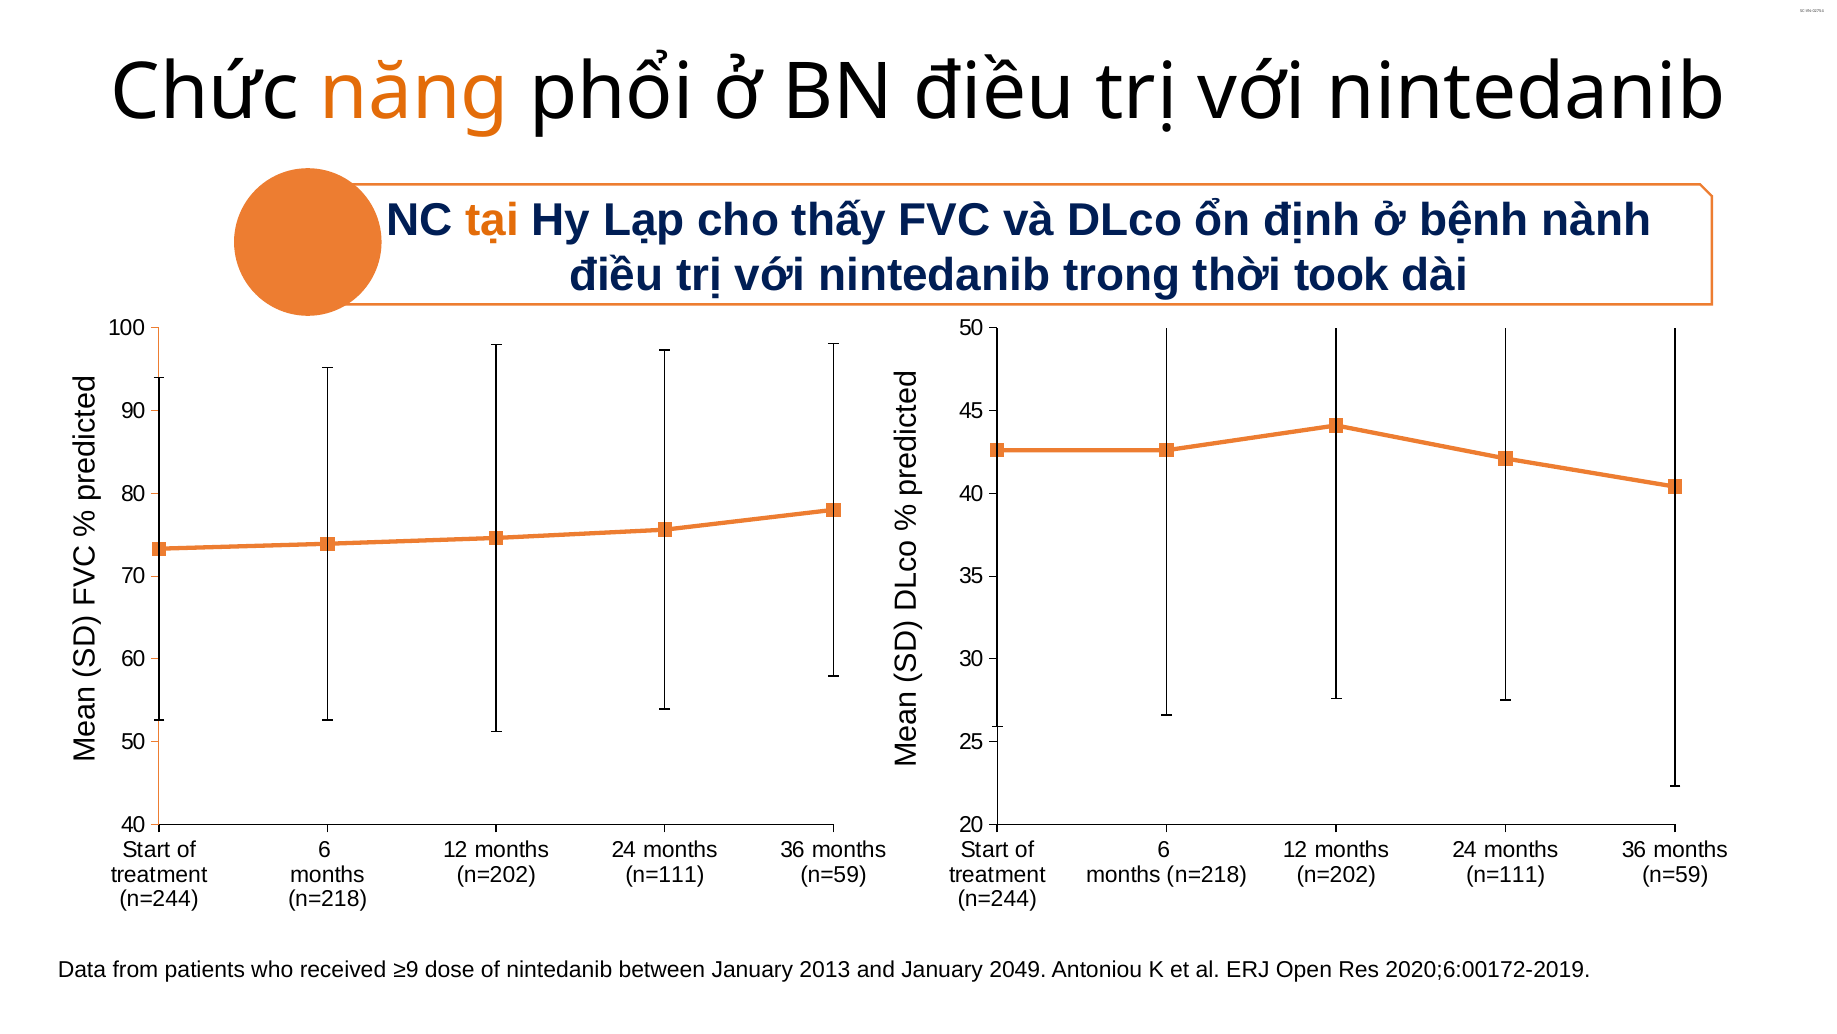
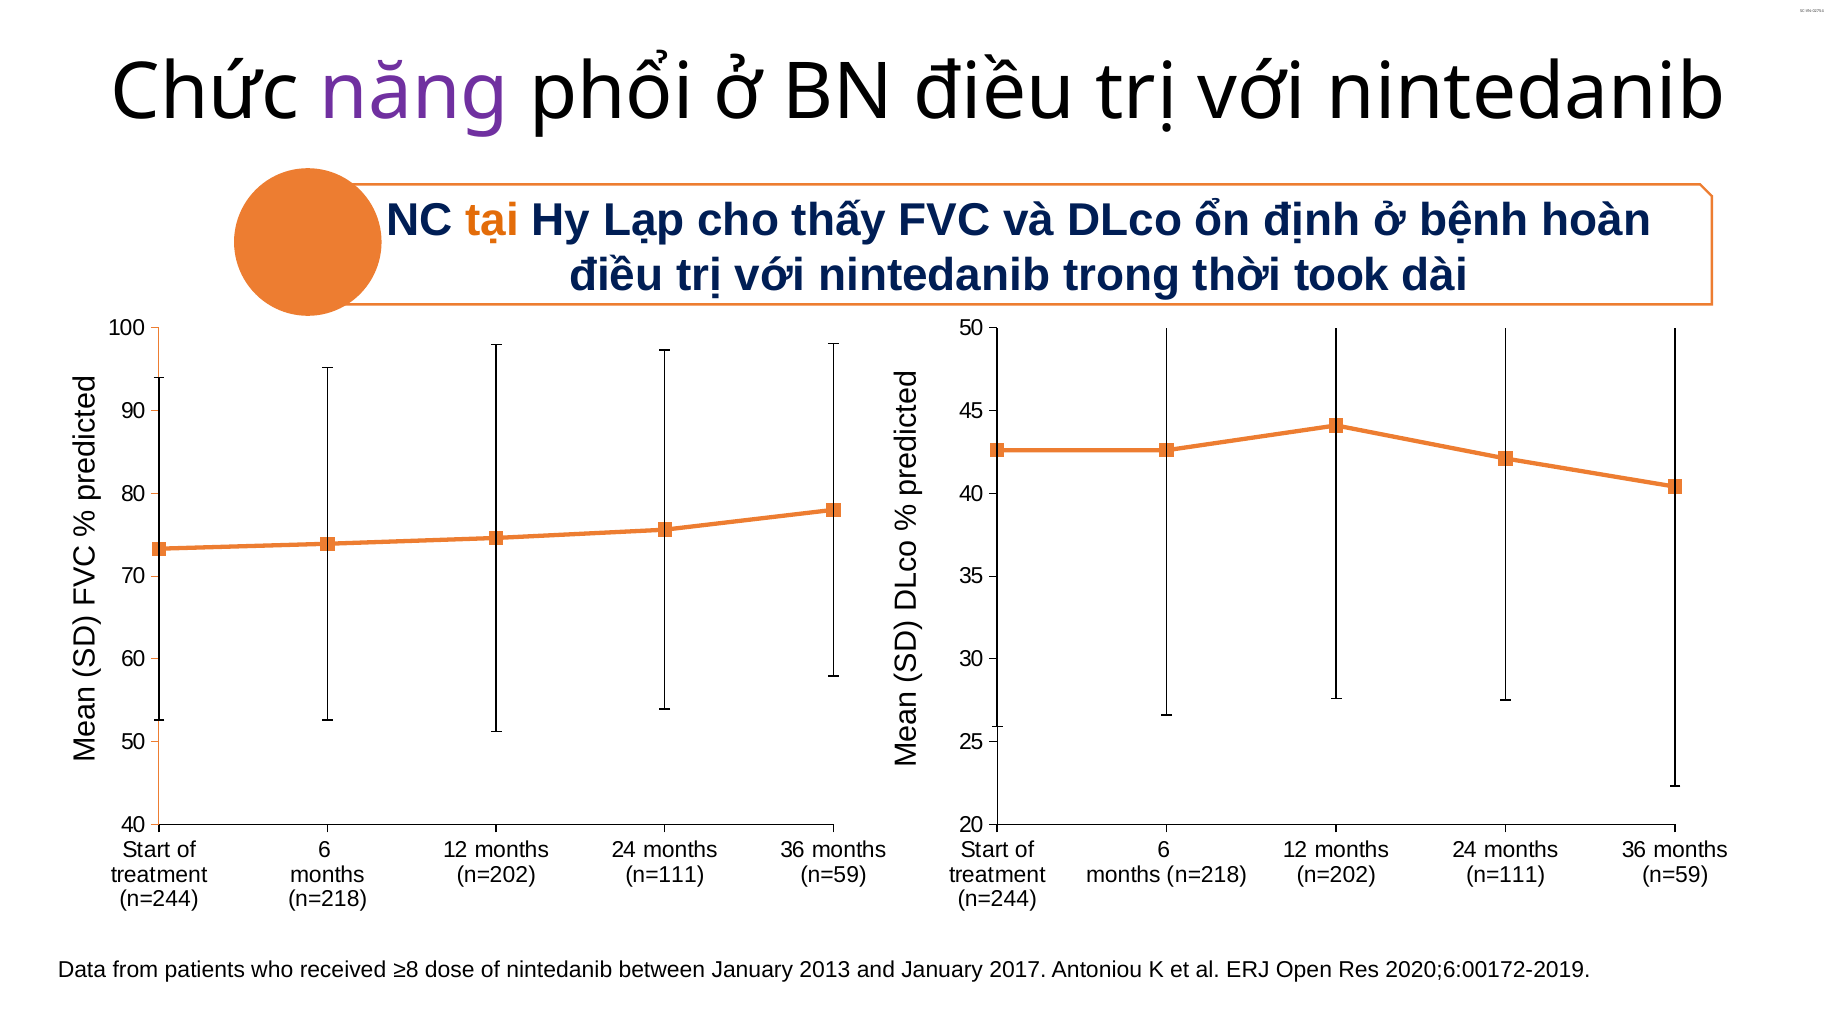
năng colour: orange -> purple
nành: nành -> hoàn
≥9: ≥9 -> ≥8
2049: 2049 -> 2017
